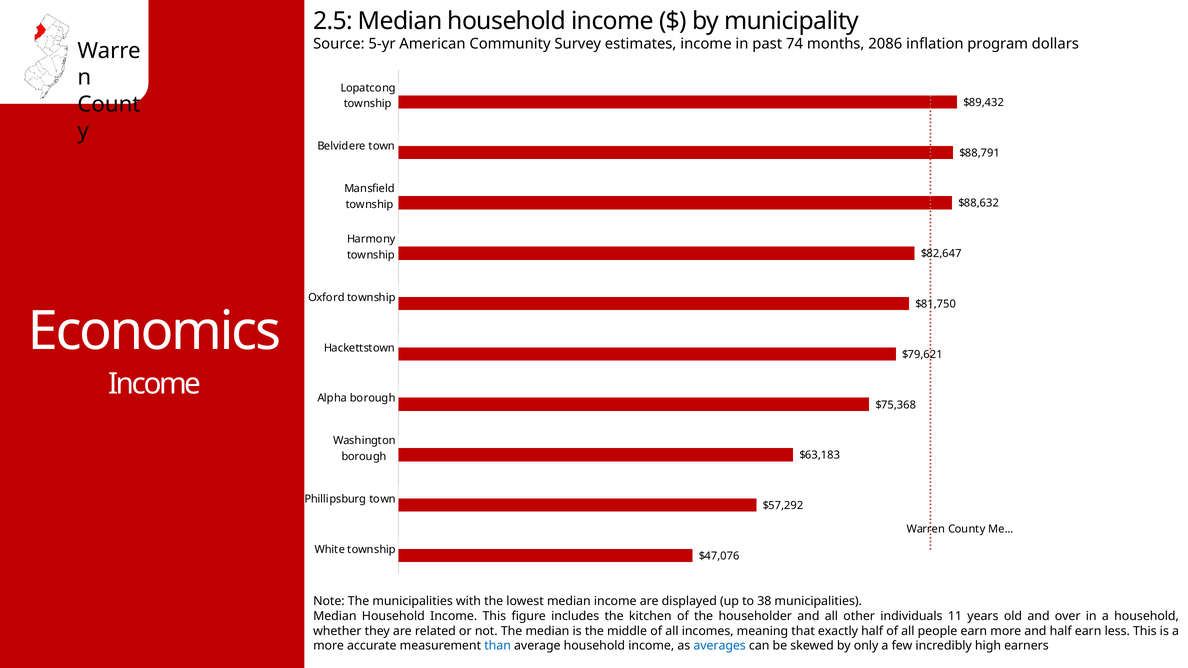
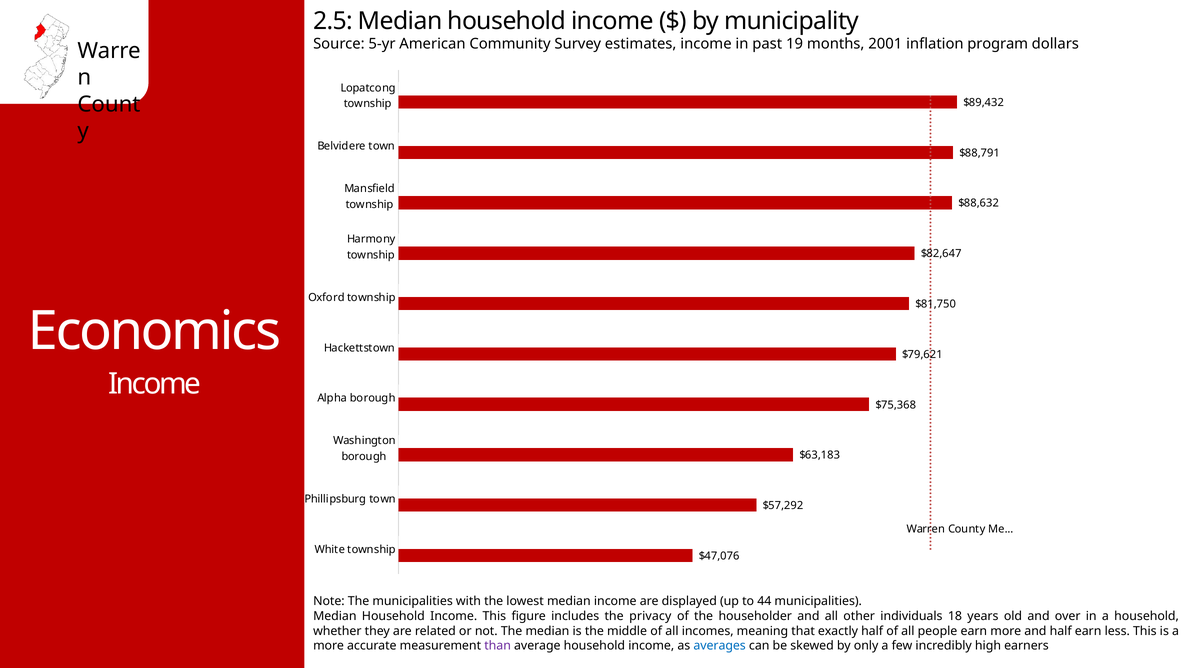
74: 74 -> 19
2086: 2086 -> 2001
38: 38 -> 44
kitchen: kitchen -> privacy
11: 11 -> 18
than colour: blue -> purple
